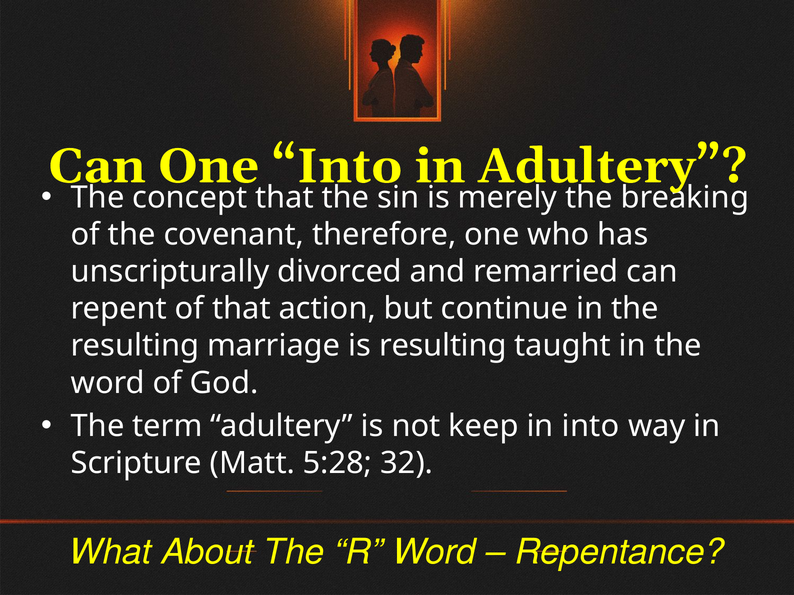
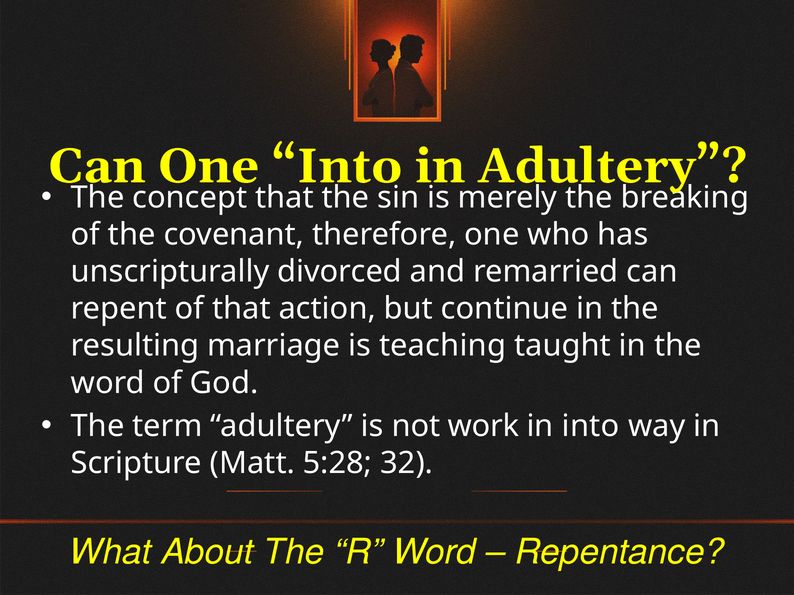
is resulting: resulting -> teaching
keep: keep -> work
